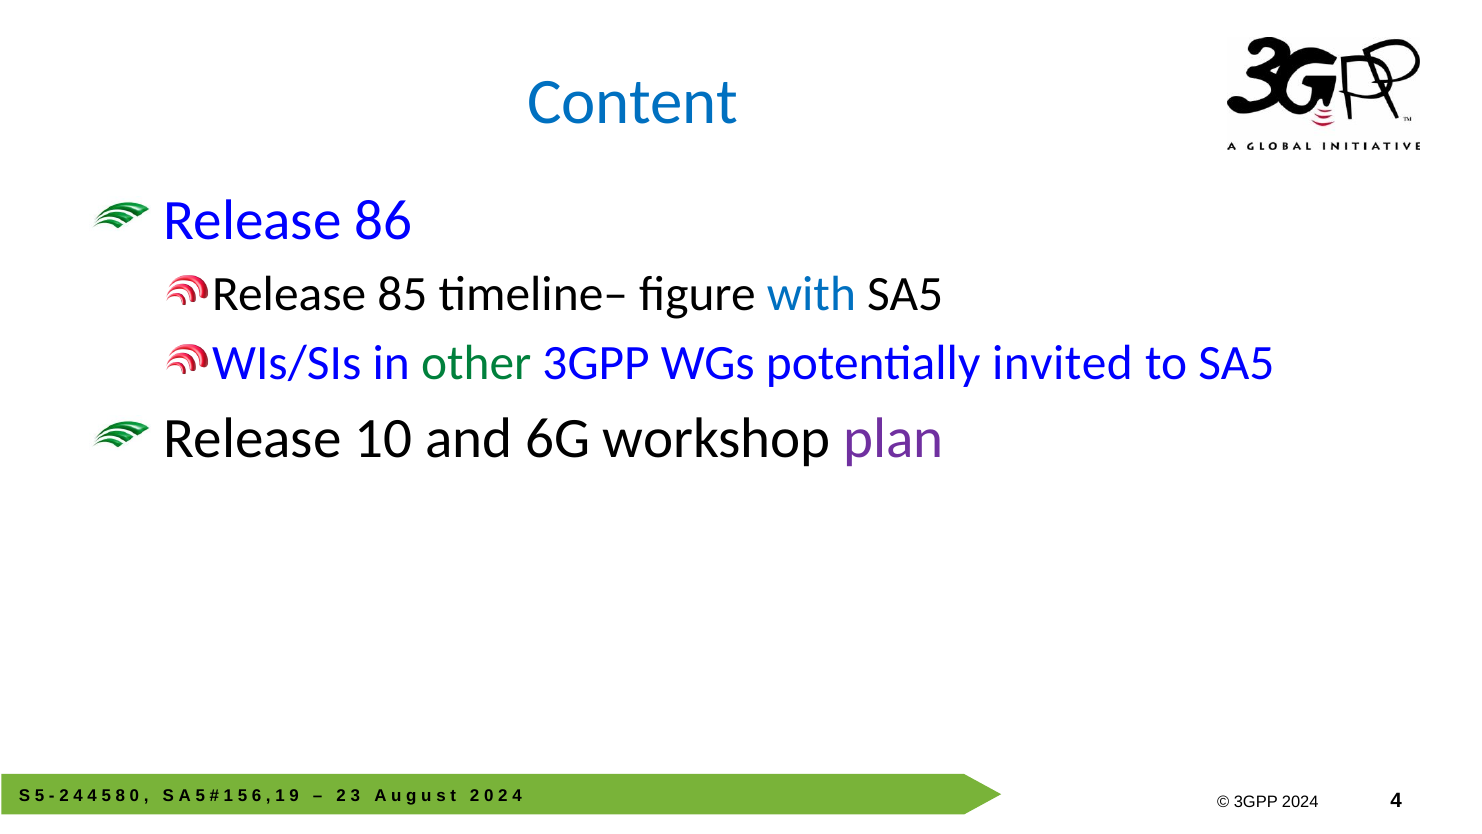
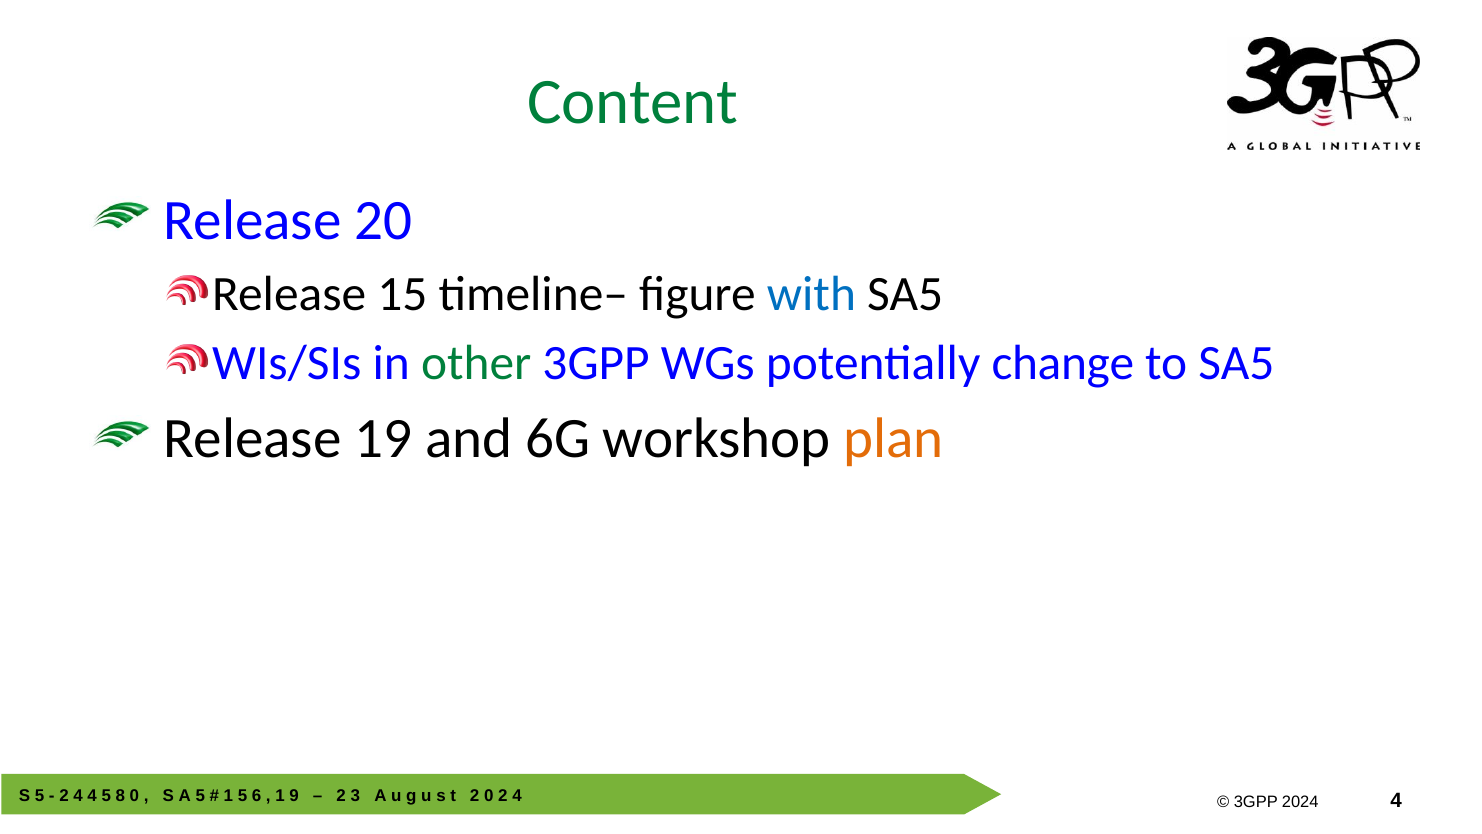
Content colour: blue -> green
86: 86 -> 20
85: 85 -> 15
invited: invited -> change
10: 10 -> 19
plan colour: purple -> orange
